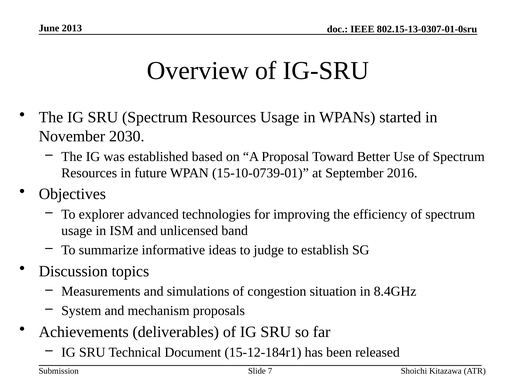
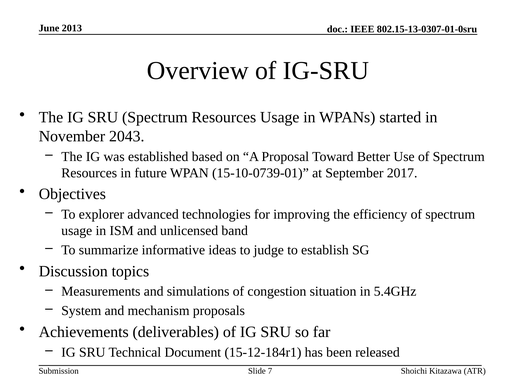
2030: 2030 -> 2043
2016: 2016 -> 2017
8.4GHz: 8.4GHz -> 5.4GHz
